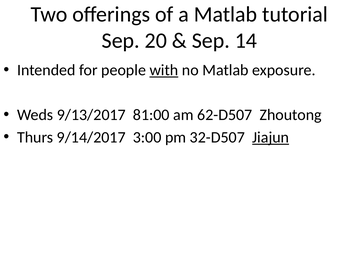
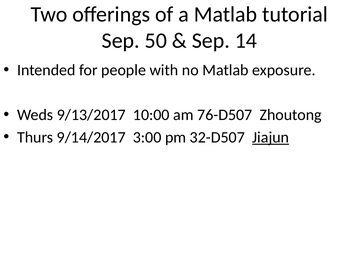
20: 20 -> 50
with underline: present -> none
81:00: 81:00 -> 10:00
62-D507: 62-D507 -> 76-D507
